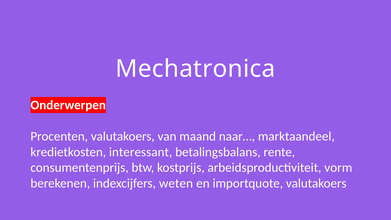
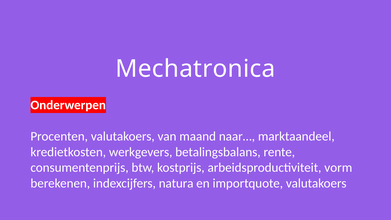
interessant: interessant -> werkgevers
weten: weten -> natura
